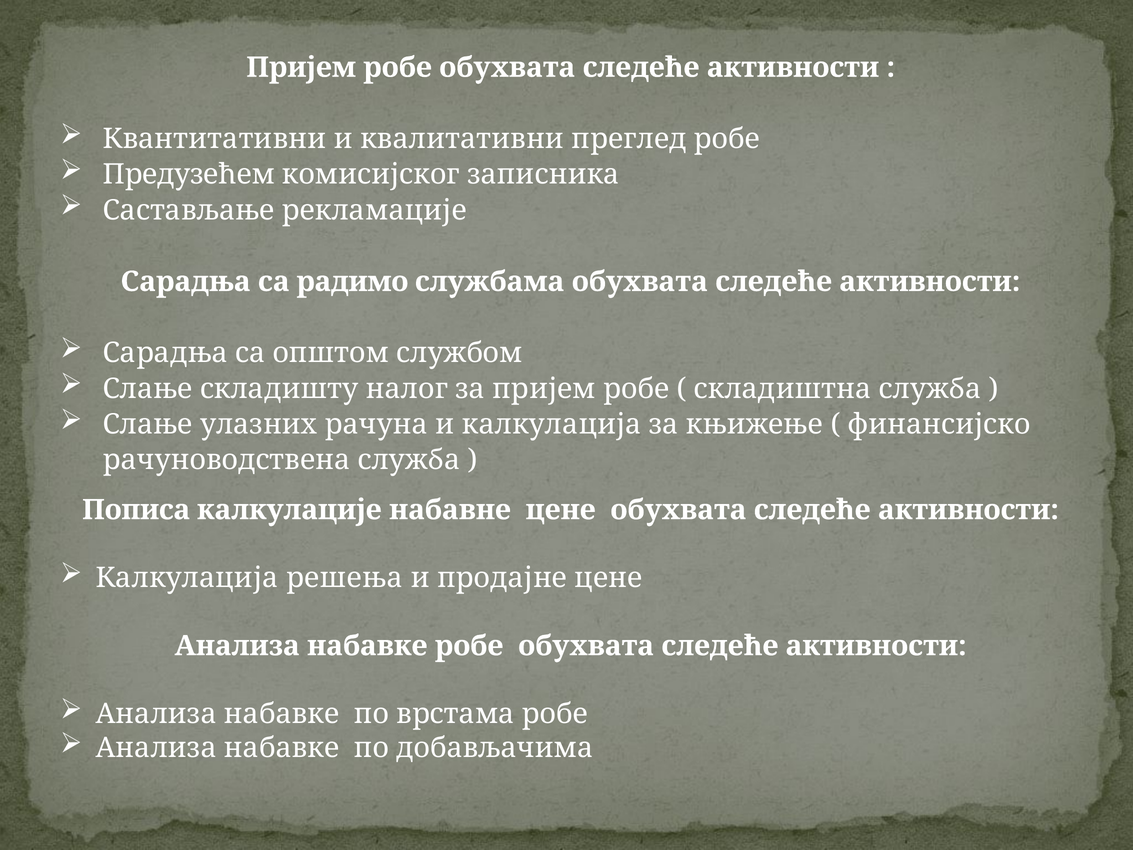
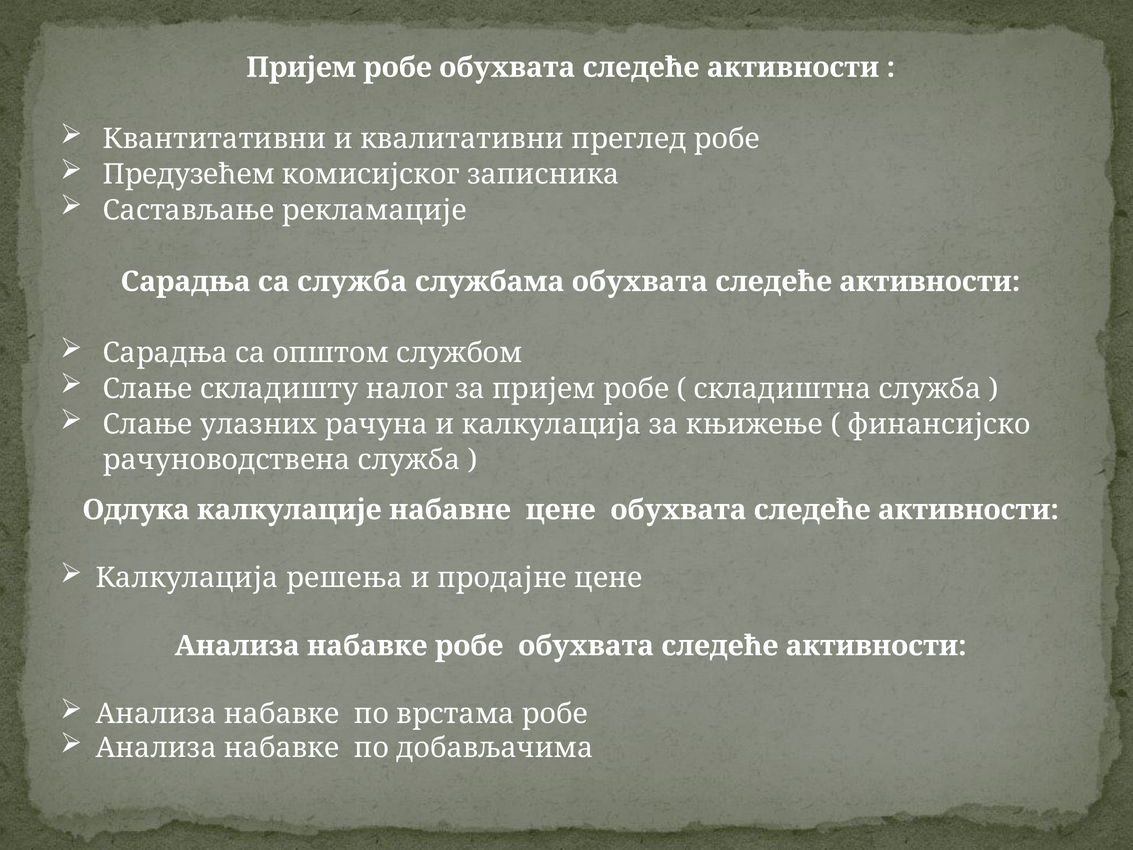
са радимо: радимо -> служба
Пописа: Пописа -> Одлука
